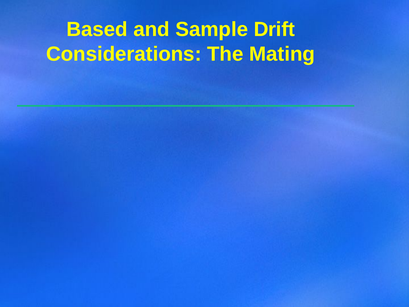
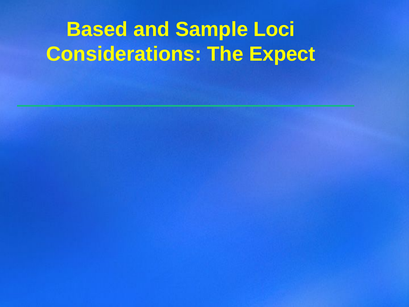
Drift: Drift -> Loci
Mating: Mating -> Expect
